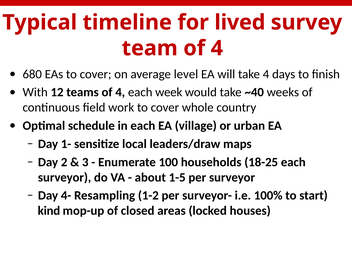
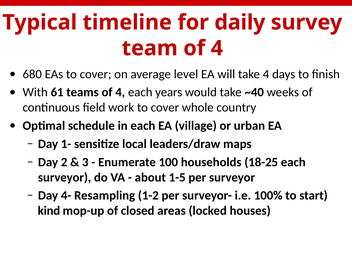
lived: lived -> daily
12: 12 -> 61
week: week -> years
